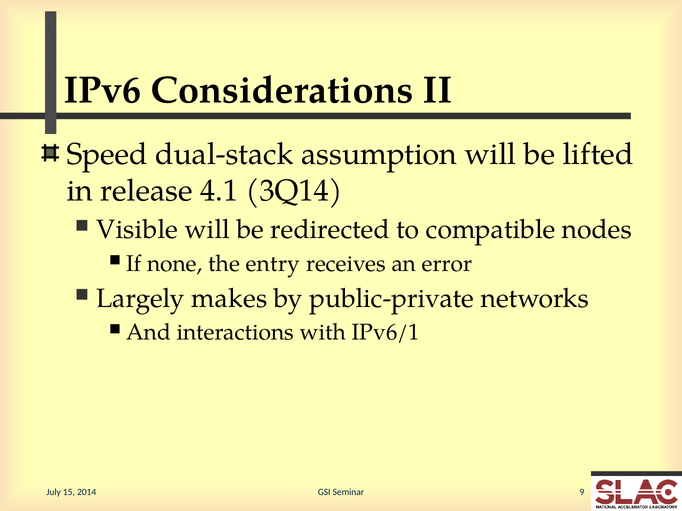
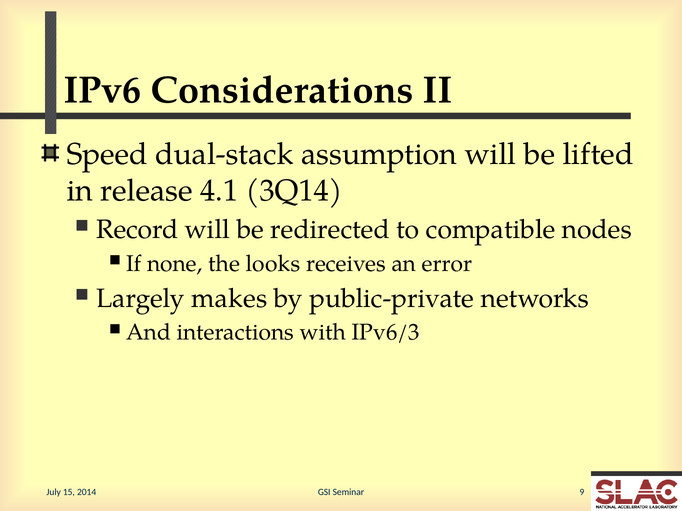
Visible: Visible -> Record
entry: entry -> looks
IPv6/1: IPv6/1 -> IPv6/3
